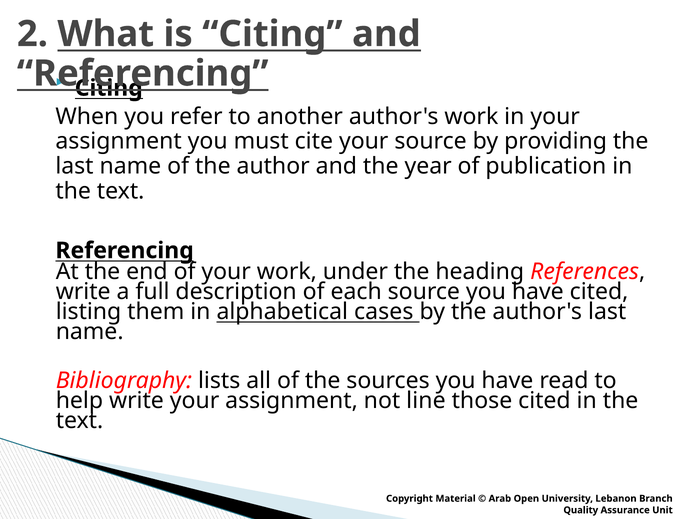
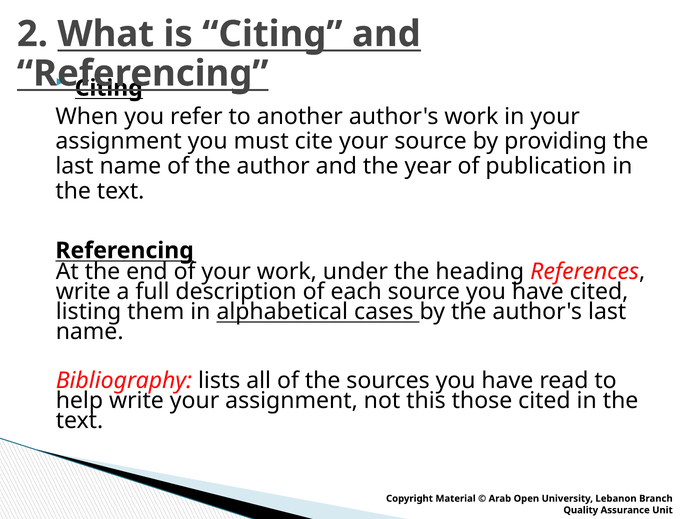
line: line -> this
